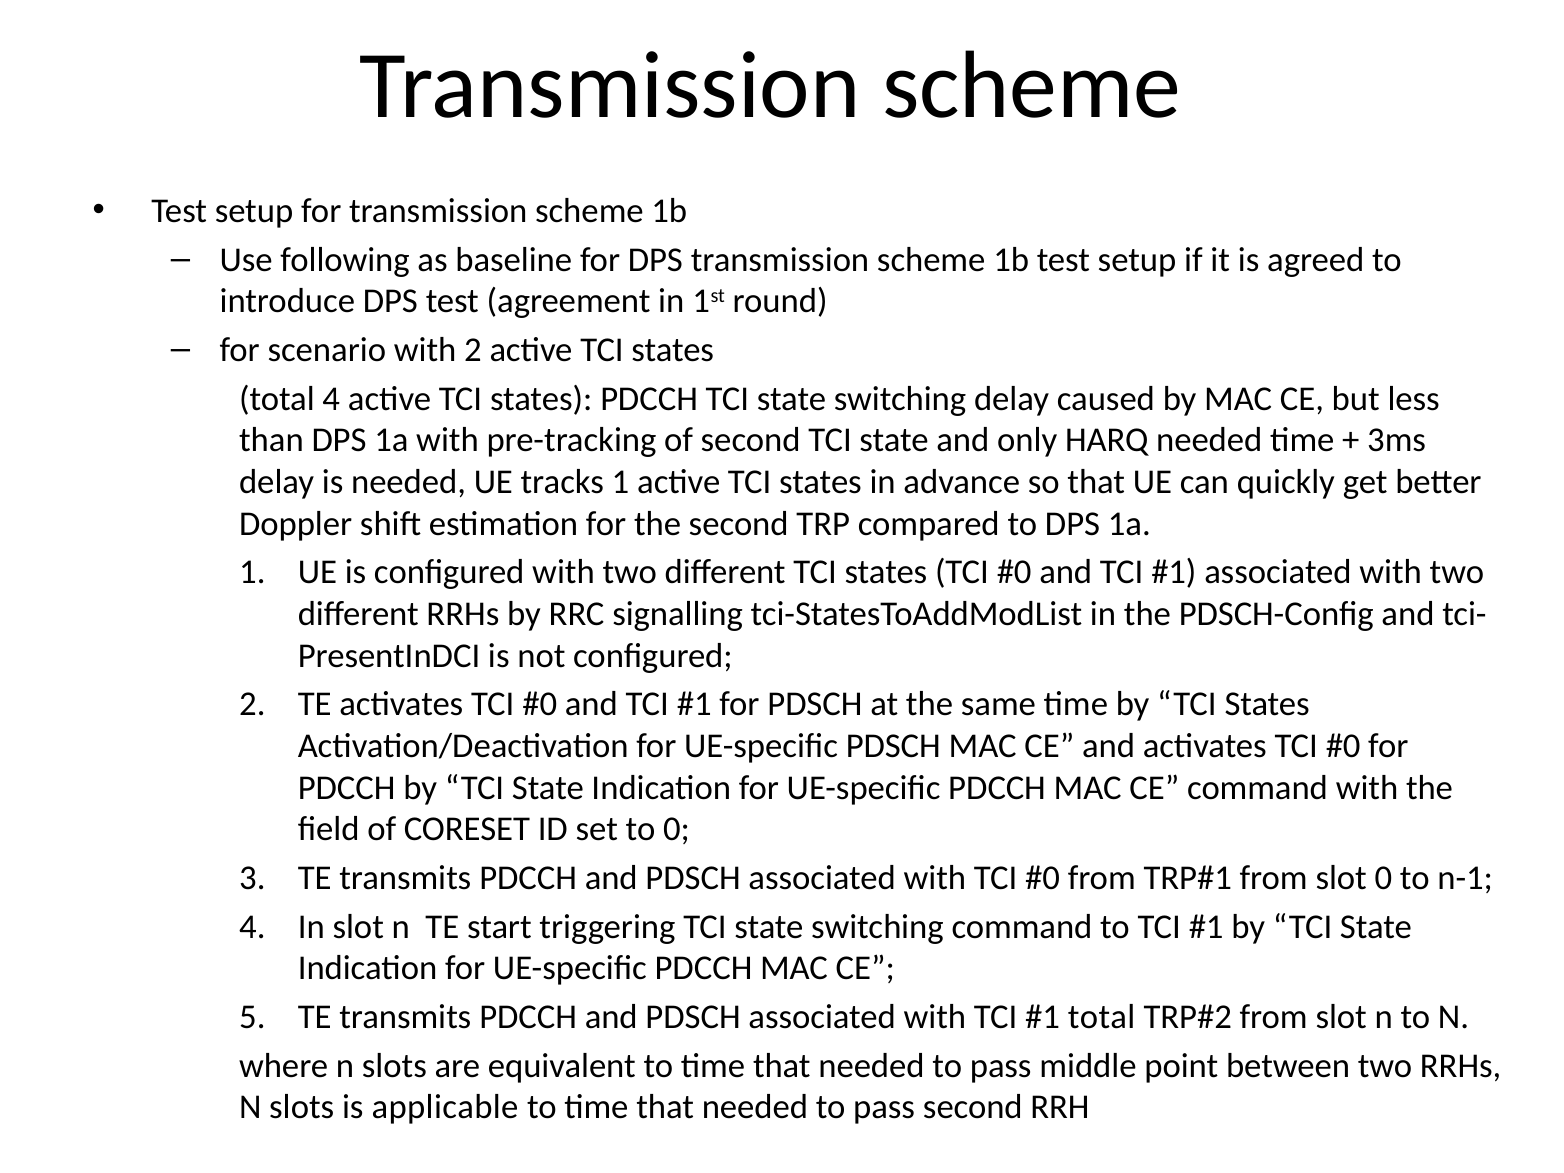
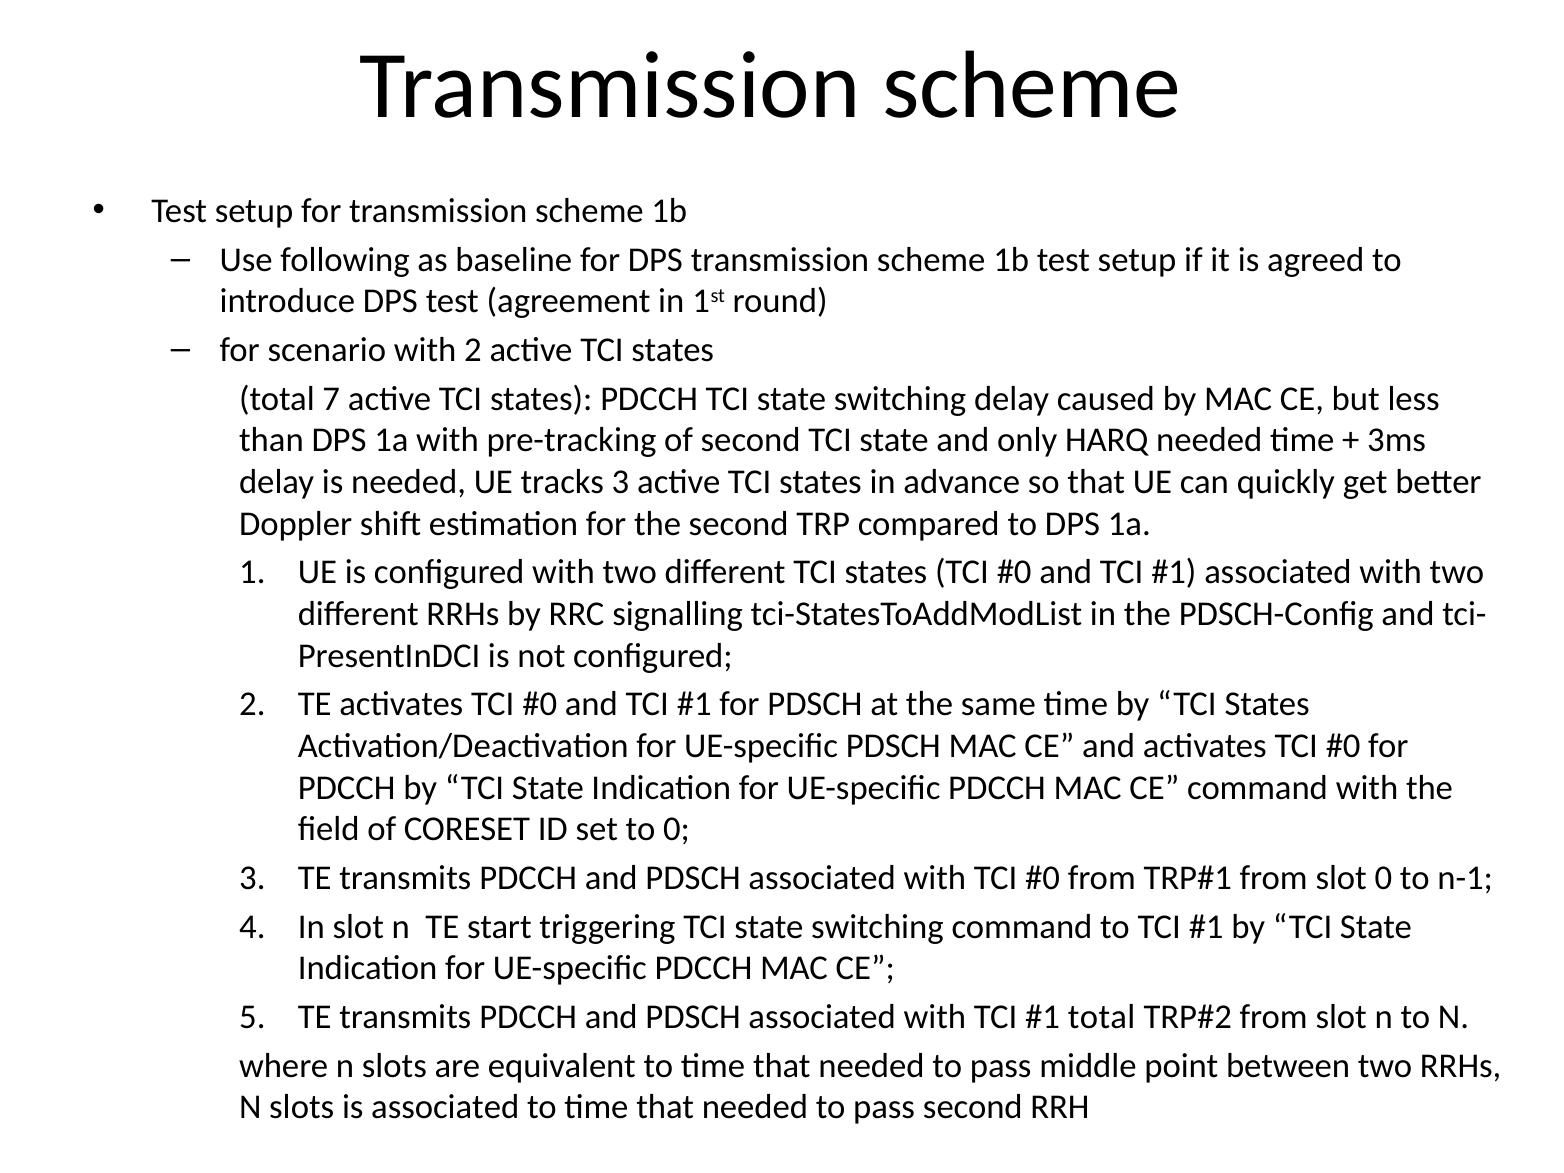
total 4: 4 -> 7
tracks 1: 1 -> 3
is applicable: applicable -> associated
